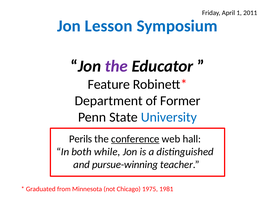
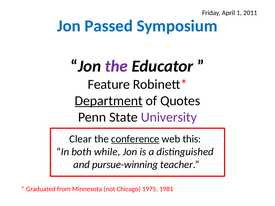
Lesson: Lesson -> Passed
Department underline: none -> present
Former: Former -> Quotes
University colour: blue -> purple
Perils: Perils -> Clear
hall: hall -> this
